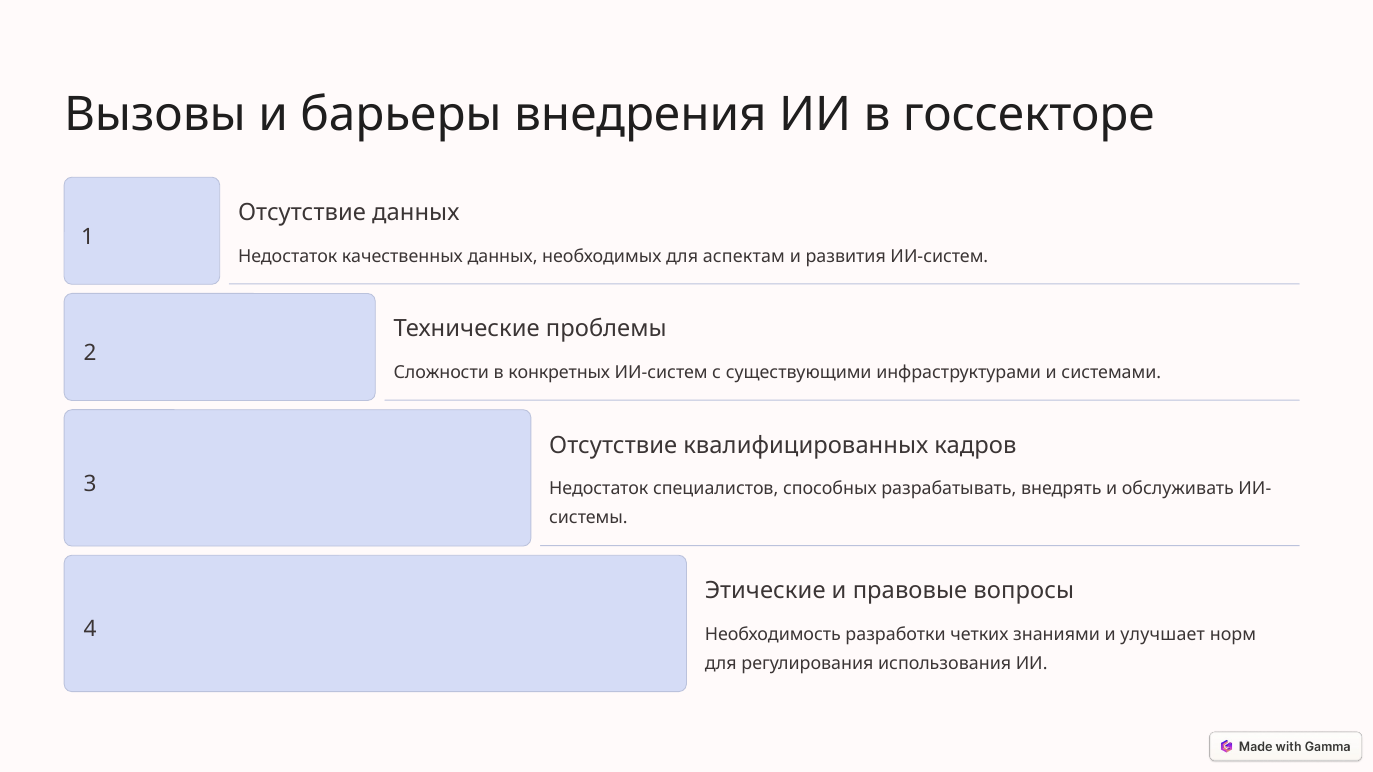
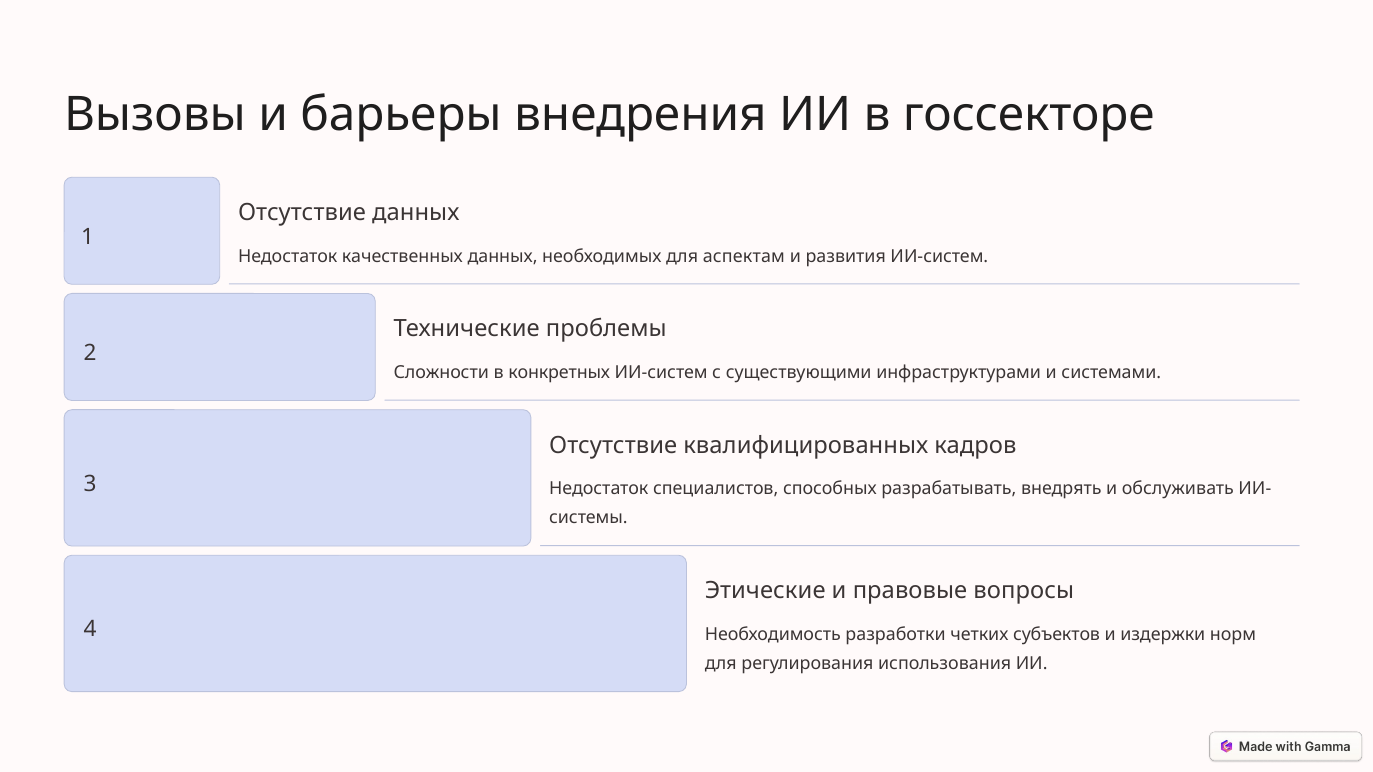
знаниями: знаниями -> субъектов
улучшает: улучшает -> издержки
